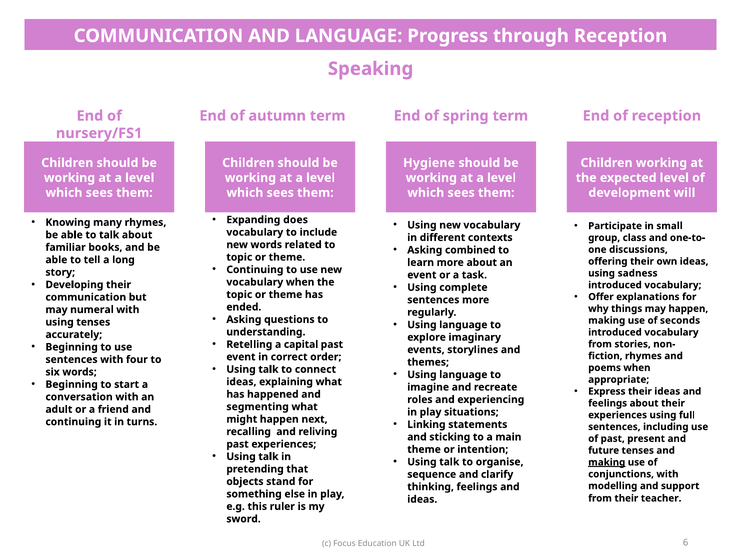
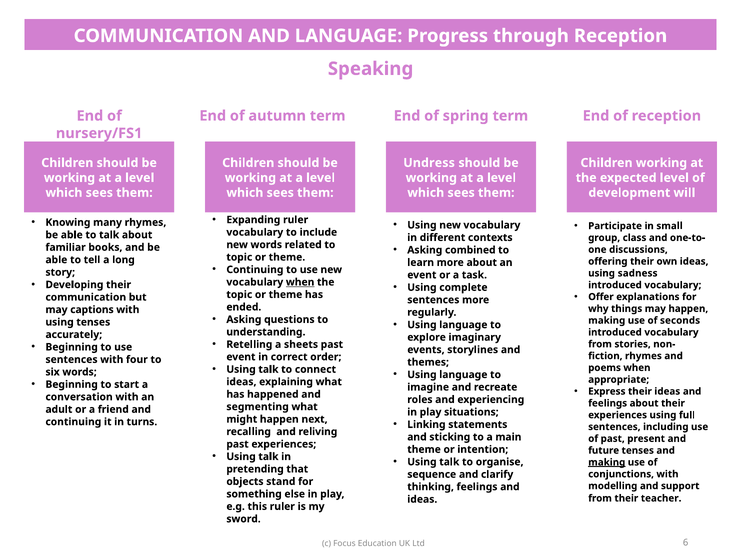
Hygiene: Hygiene -> Undress
Expanding does: does -> ruler
when at (300, 282) underline: none -> present
numeral: numeral -> captions
capital: capital -> sheets
